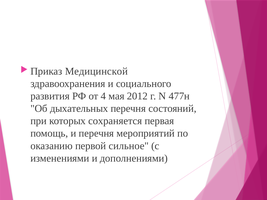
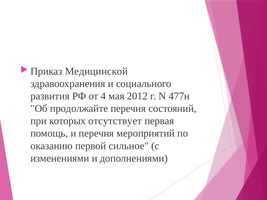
дыхательных: дыхательных -> продолжайте
сохраняется: сохраняется -> отсутствует
